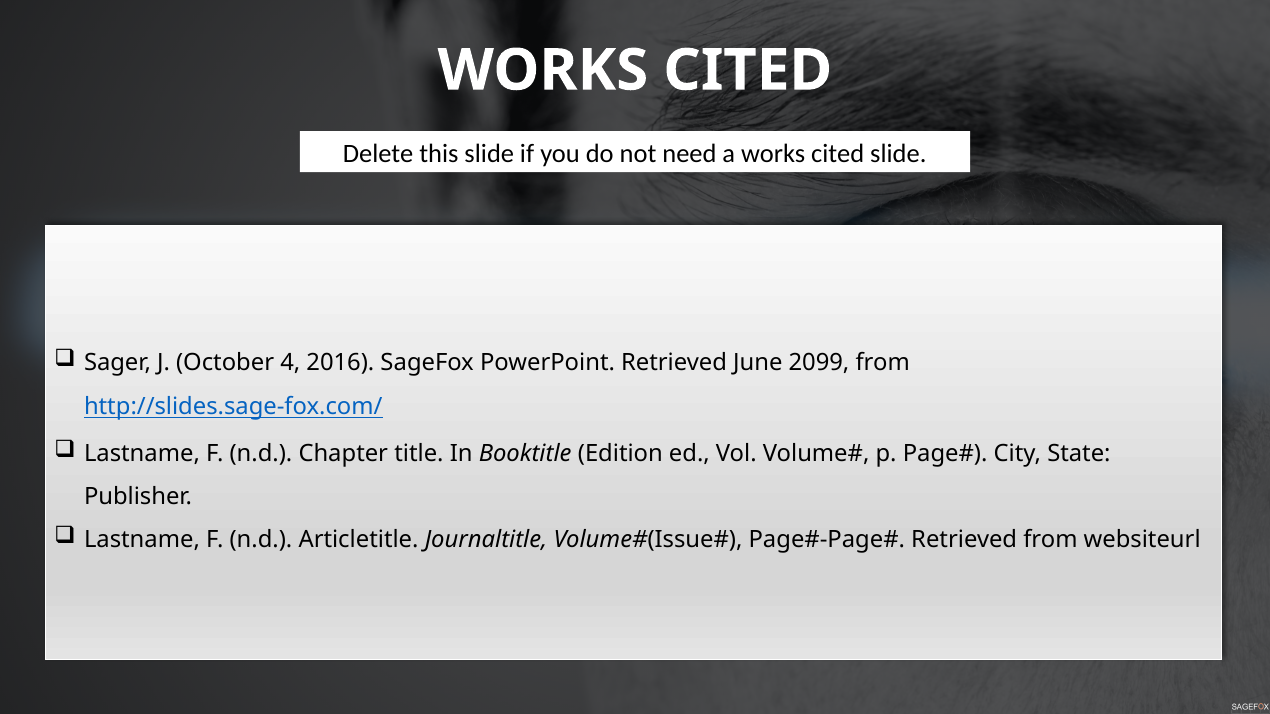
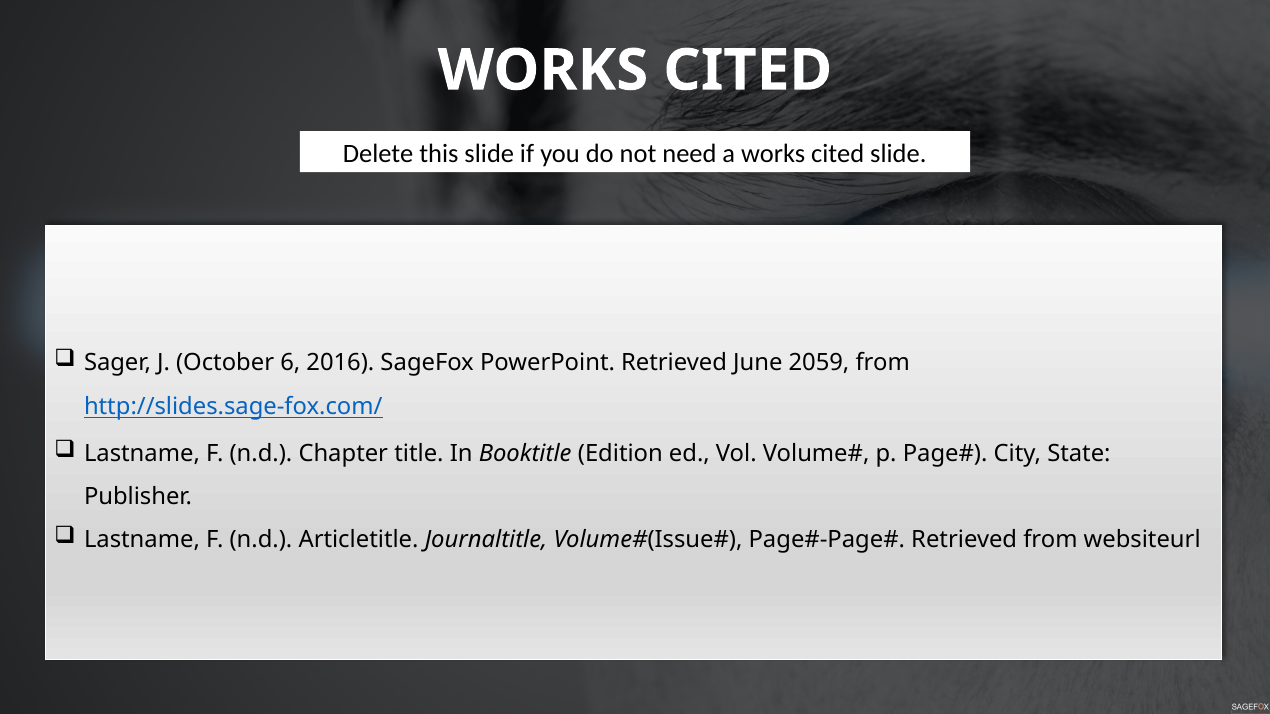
4: 4 -> 6
2099: 2099 -> 2059
